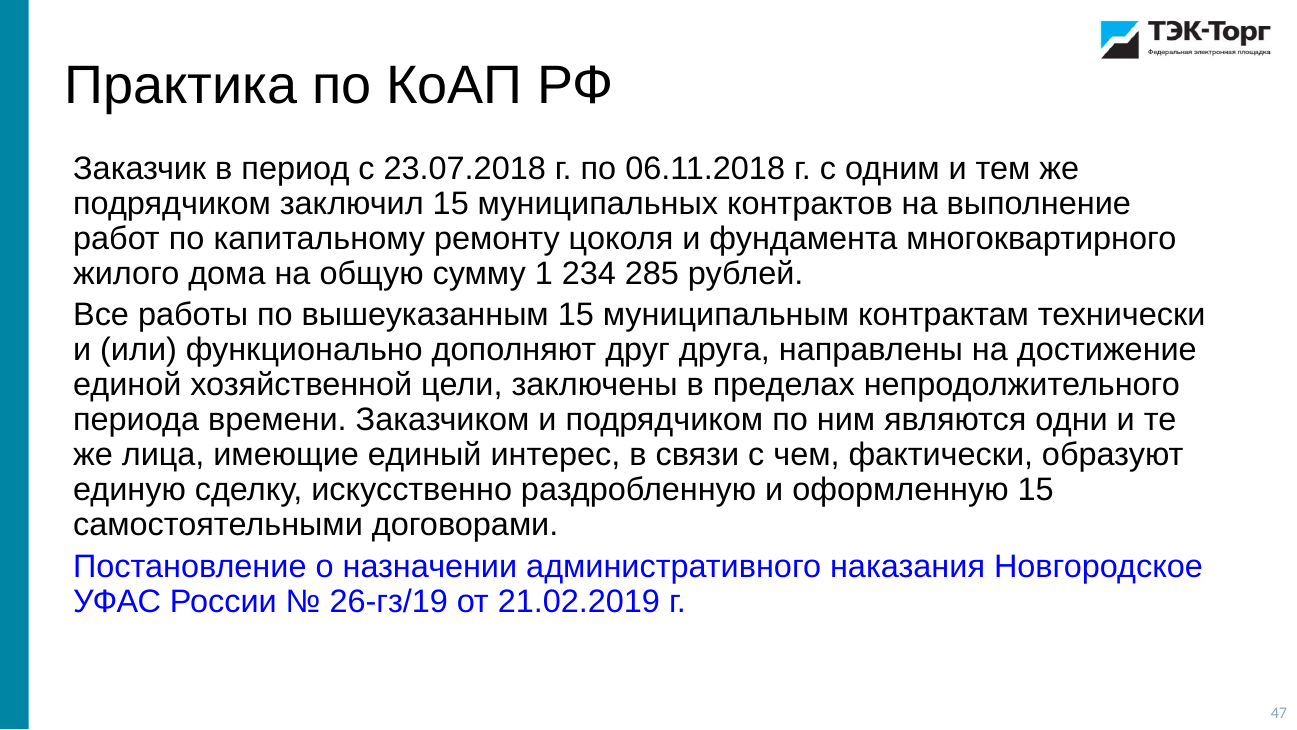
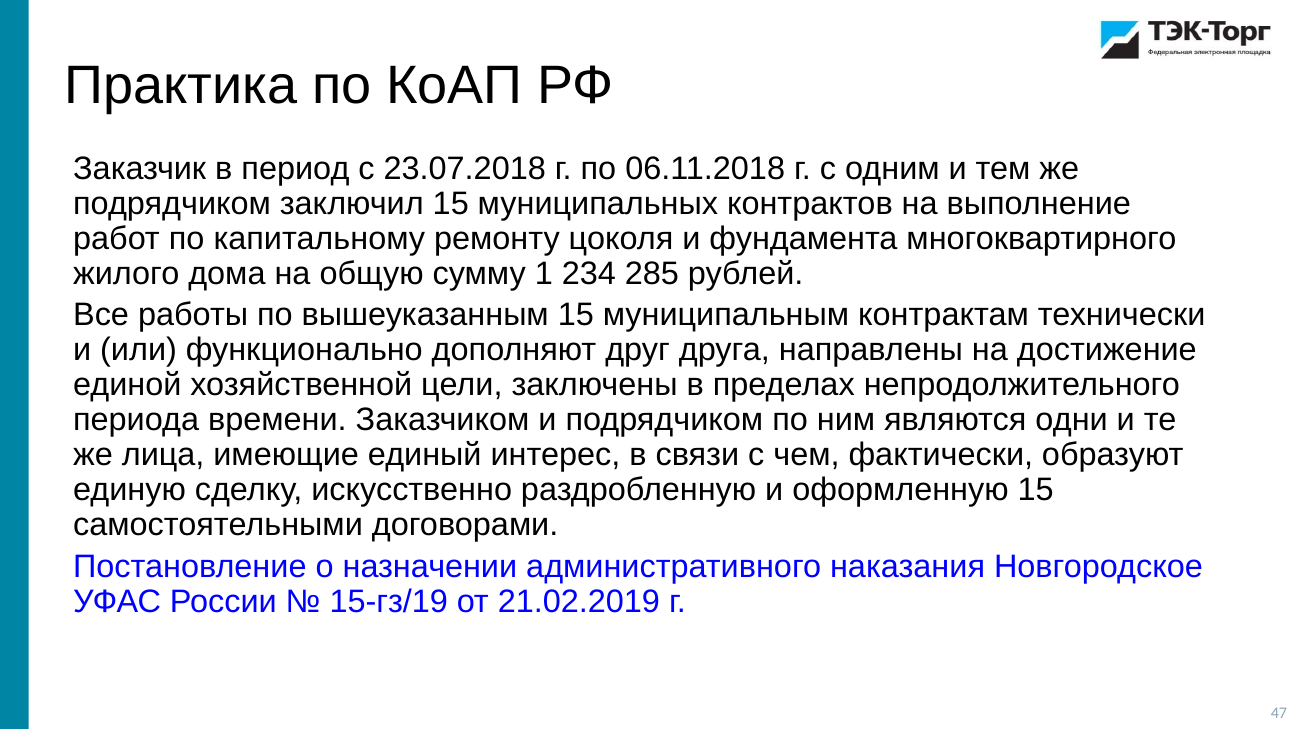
26-гз/19: 26-гз/19 -> 15-гз/19
